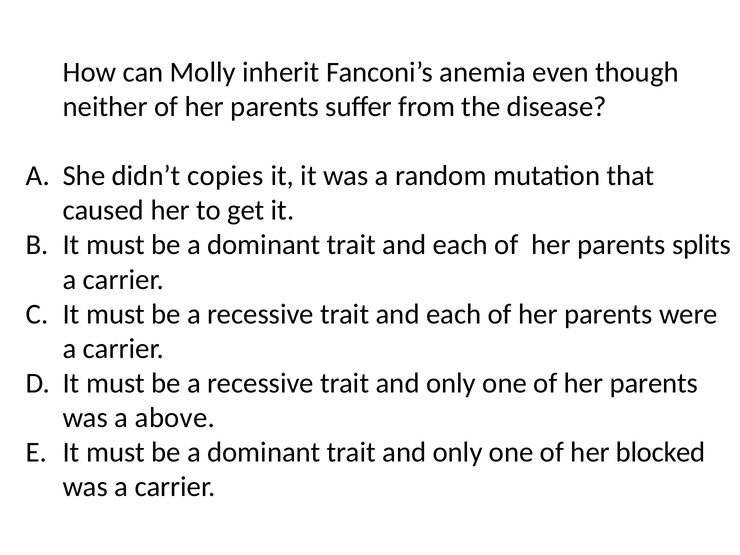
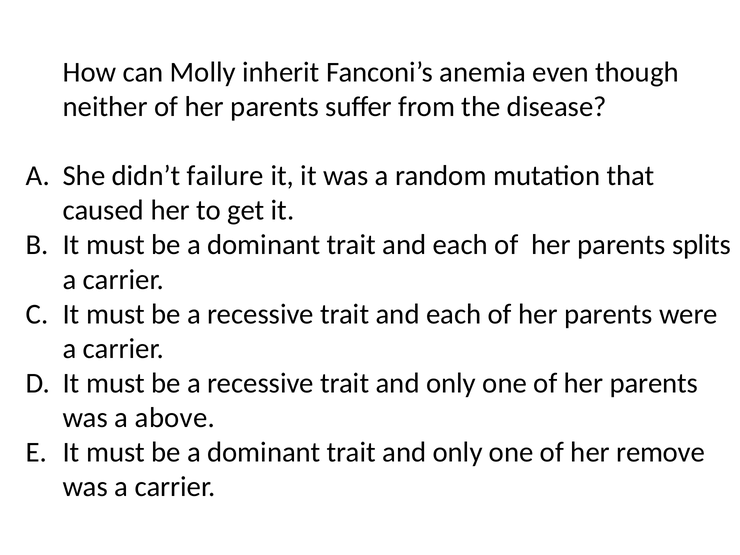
copies: copies -> failure
blocked: blocked -> remove
